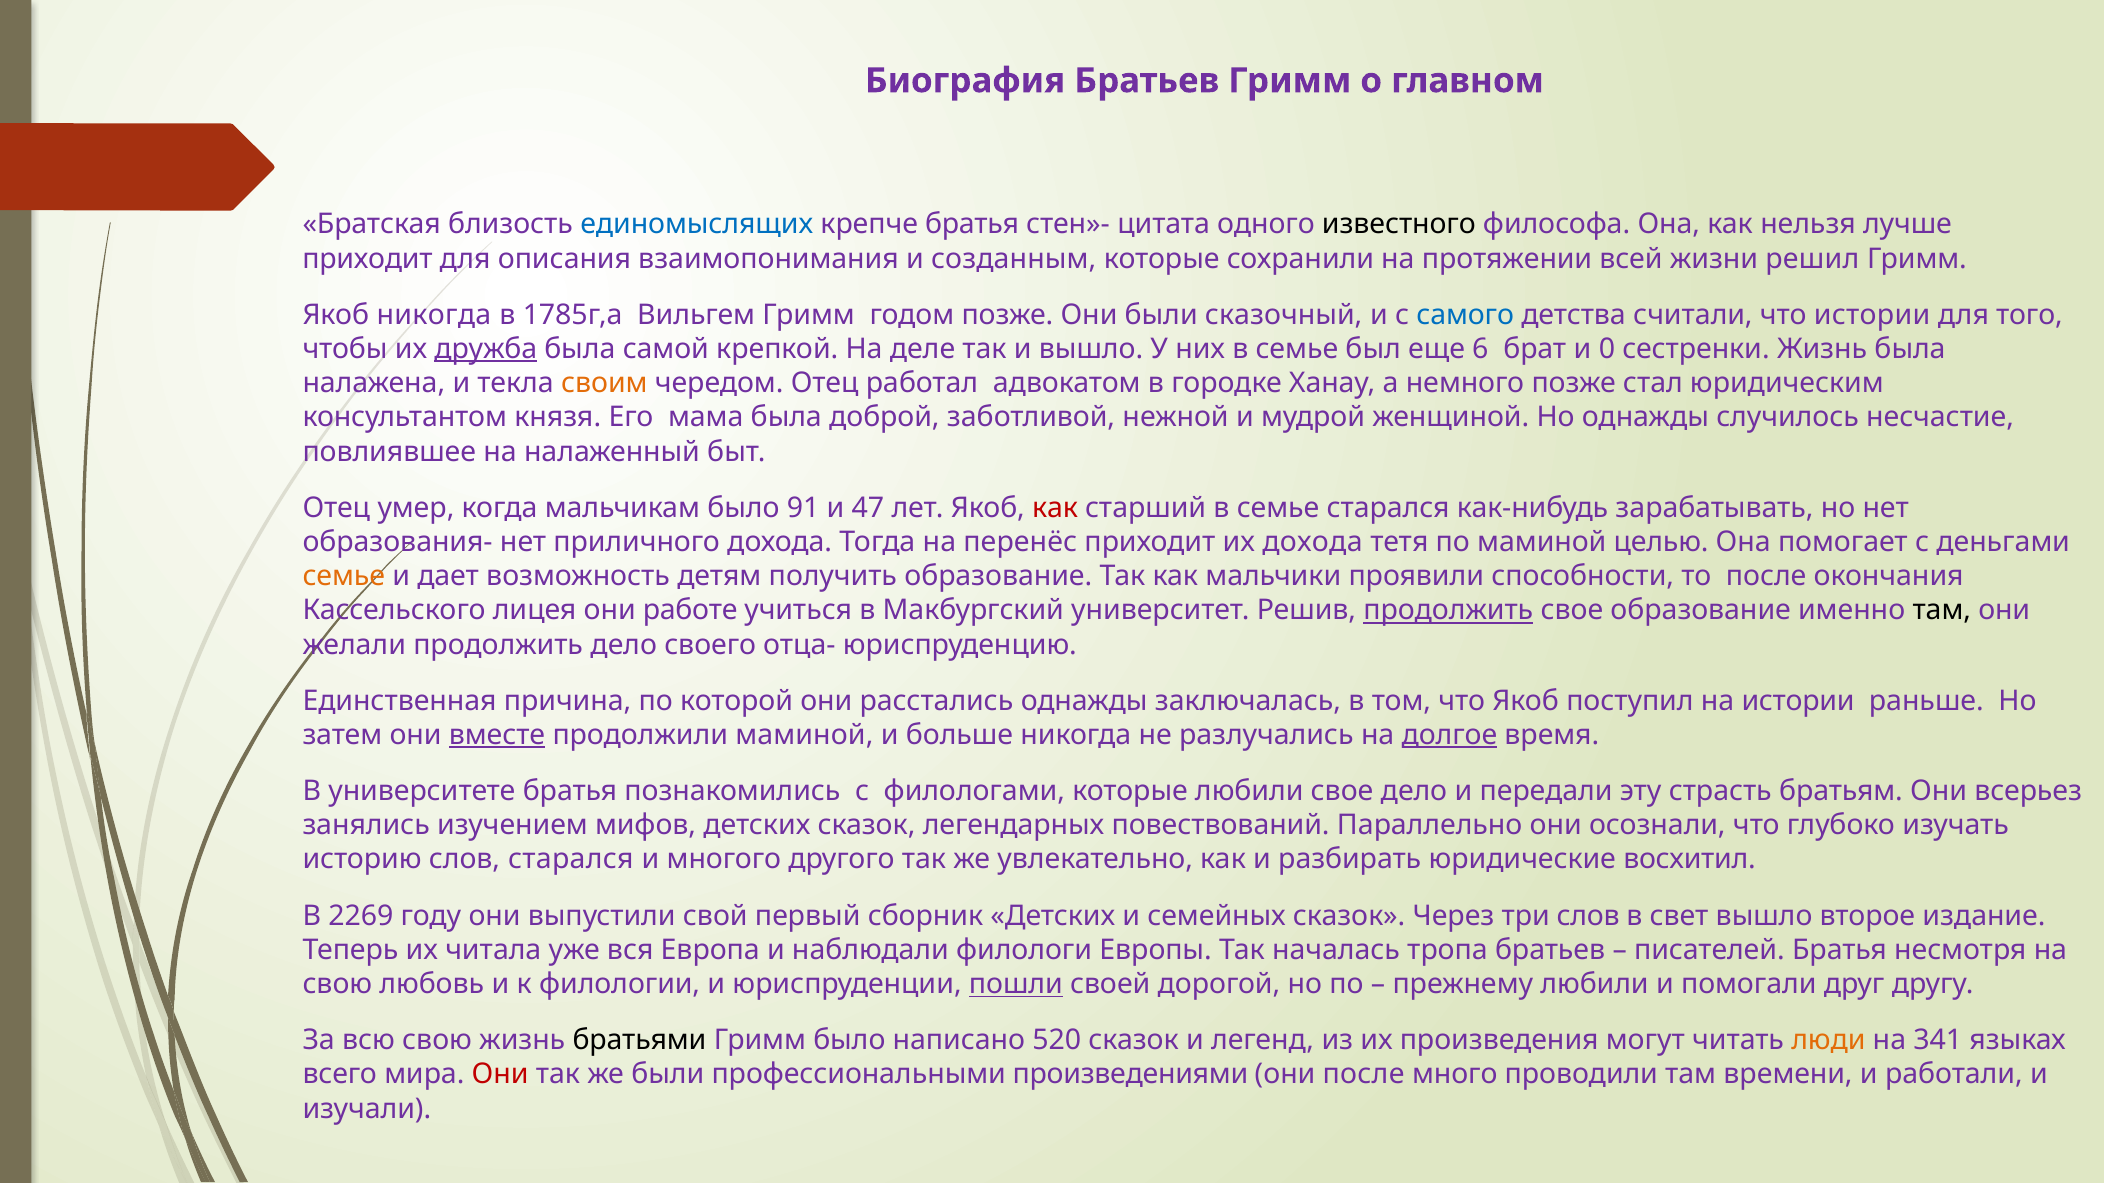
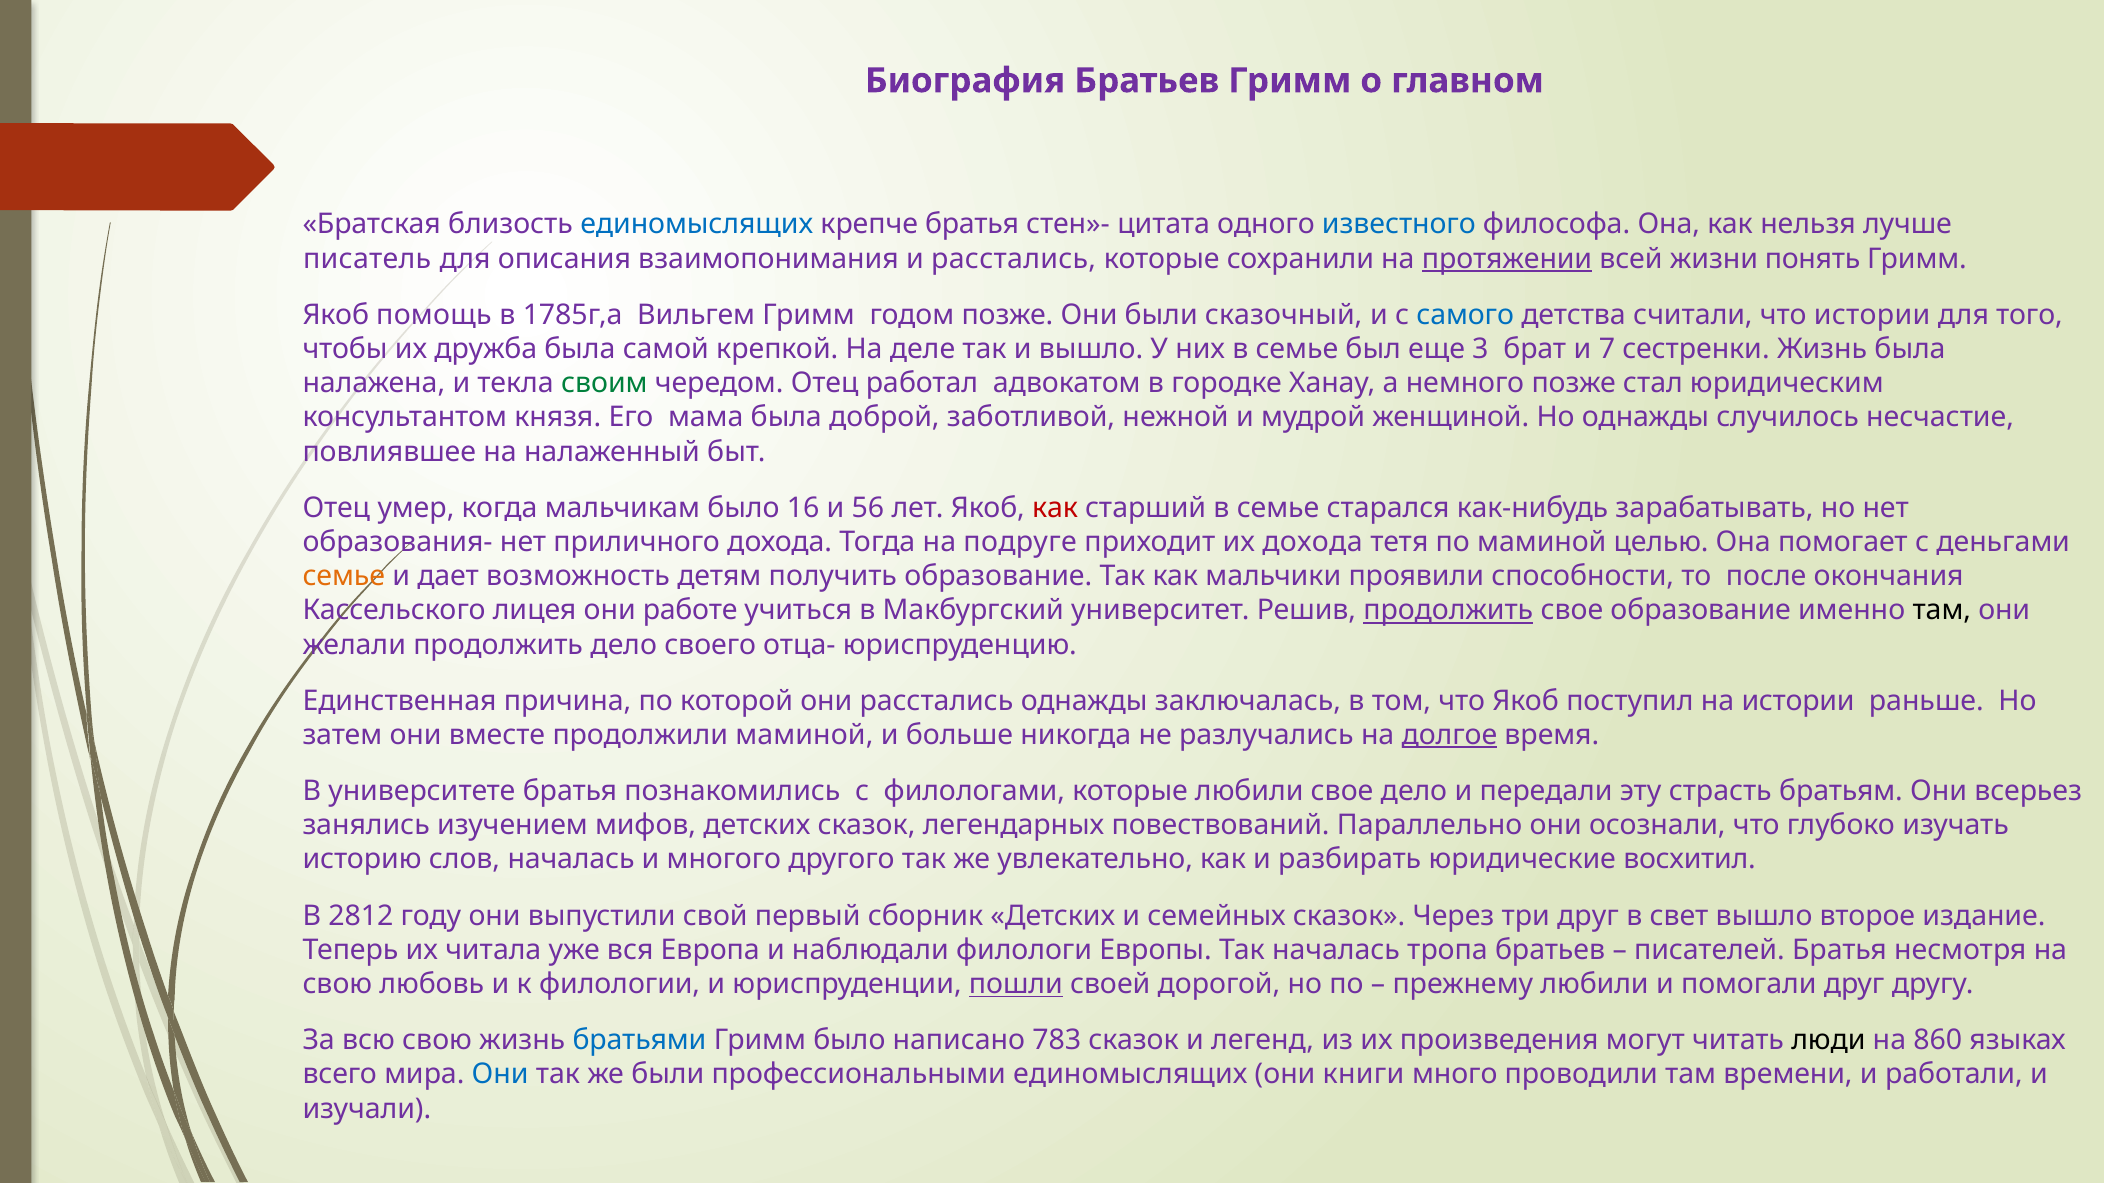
известного colour: black -> blue
приходит at (367, 259): приходит -> писатель
и созданным: созданным -> расстались
протяжении underline: none -> present
решил: решил -> понять
Якоб никогда: никогда -> помощь
дружба underline: present -> none
6: 6 -> 3
0: 0 -> 7
своим colour: orange -> green
91: 91 -> 16
47: 47 -> 56
перенёс: перенёс -> подруге
вместе underline: present -> none
слов старался: старался -> началась
2269: 2269 -> 2812
три слов: слов -> друг
братьями colour: black -> blue
520: 520 -> 783
люди colour: orange -> black
341: 341 -> 860
Они at (500, 1075) colour: red -> blue
профессиональными произведениями: произведениями -> единомыслящих
они после: после -> книги
